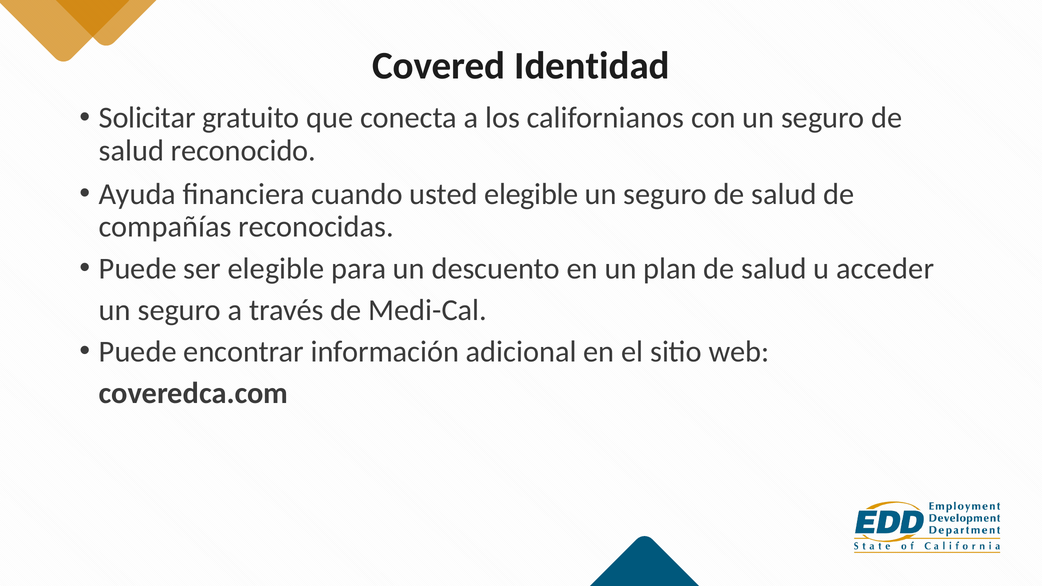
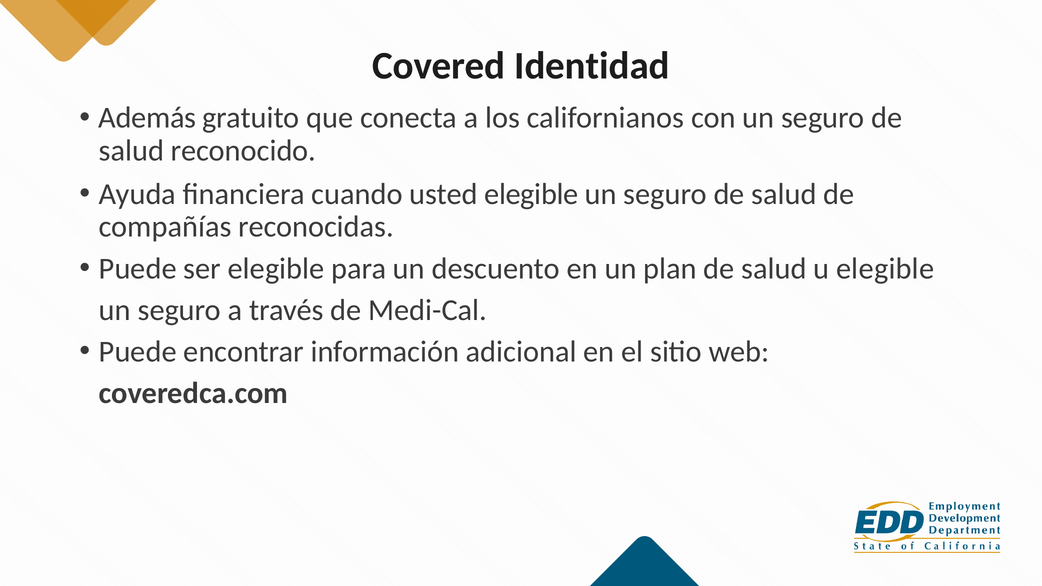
Solicitar: Solicitar -> Además
u acceder: acceder -> elegible
